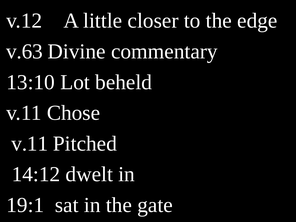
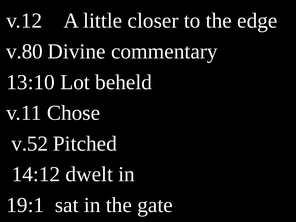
v.63: v.63 -> v.80
v.11 at (30, 144): v.11 -> v.52
